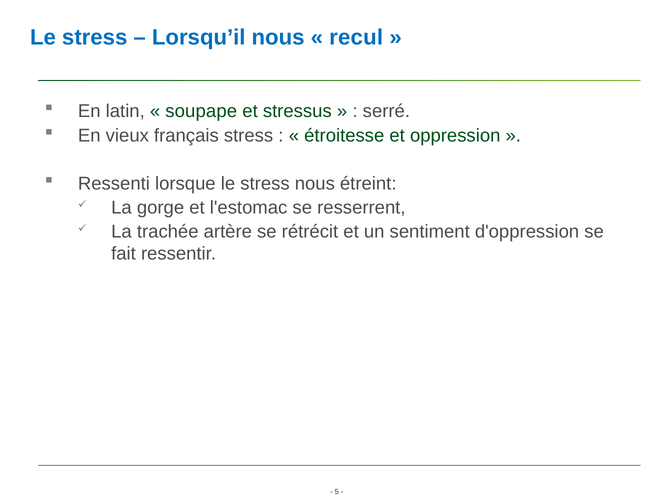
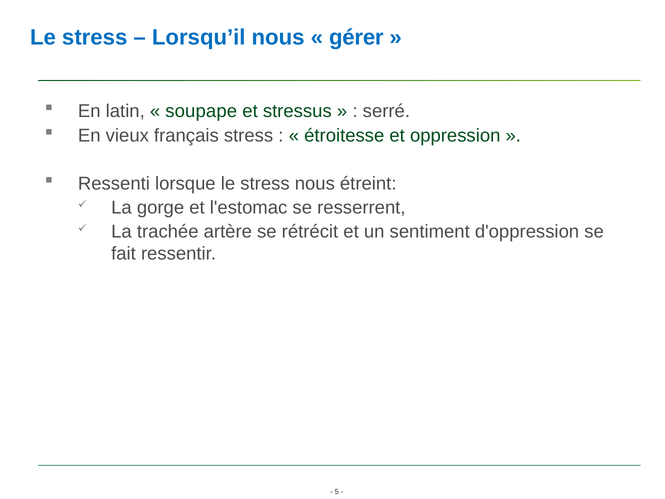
recul: recul -> gérer
